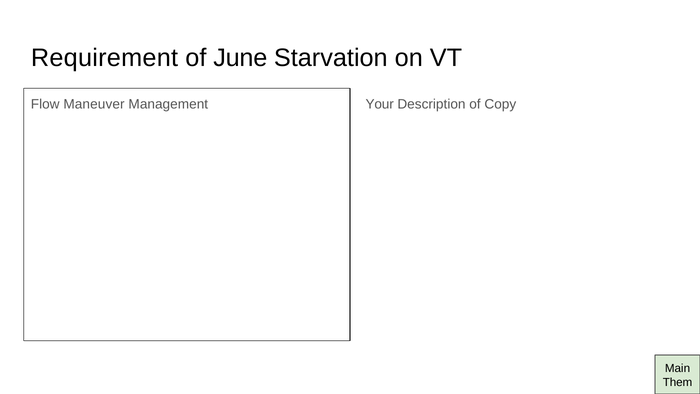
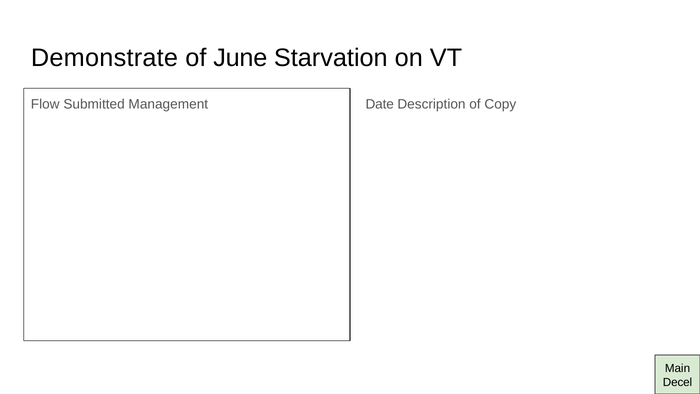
Requirement: Requirement -> Demonstrate
Maneuver: Maneuver -> Submitted
Your: Your -> Date
Them: Them -> Decel
